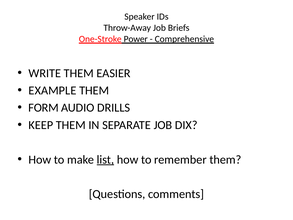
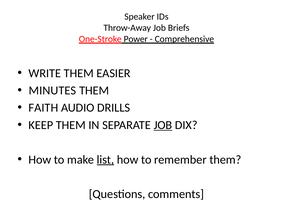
EXAMPLE: EXAMPLE -> MINUTES
FORM: FORM -> FAITH
JOB at (163, 125) underline: none -> present
